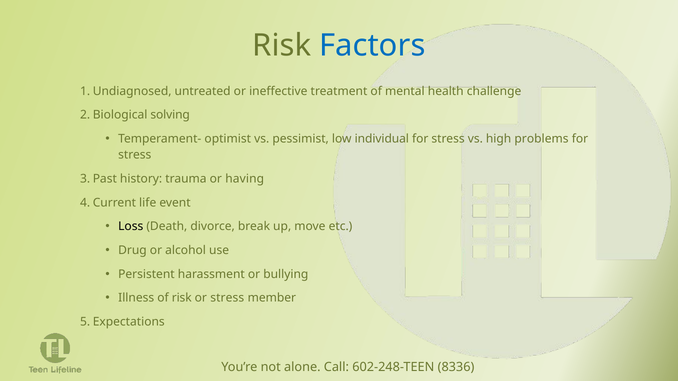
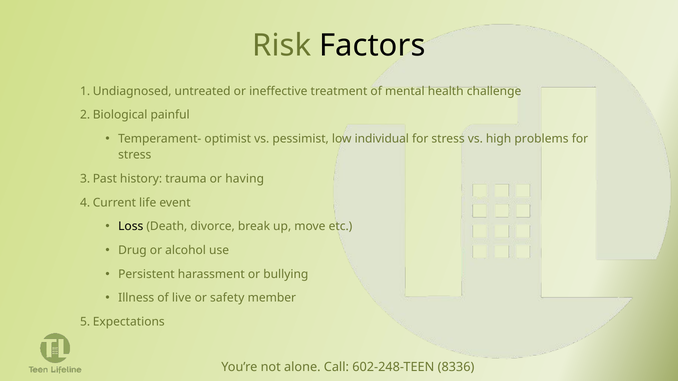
Factors colour: blue -> black
solving: solving -> painful
of risk: risk -> live
or stress: stress -> safety
